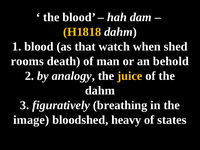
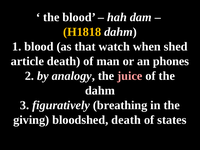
rooms: rooms -> article
behold: behold -> phones
juice colour: yellow -> pink
image: image -> giving
bloodshed heavy: heavy -> death
